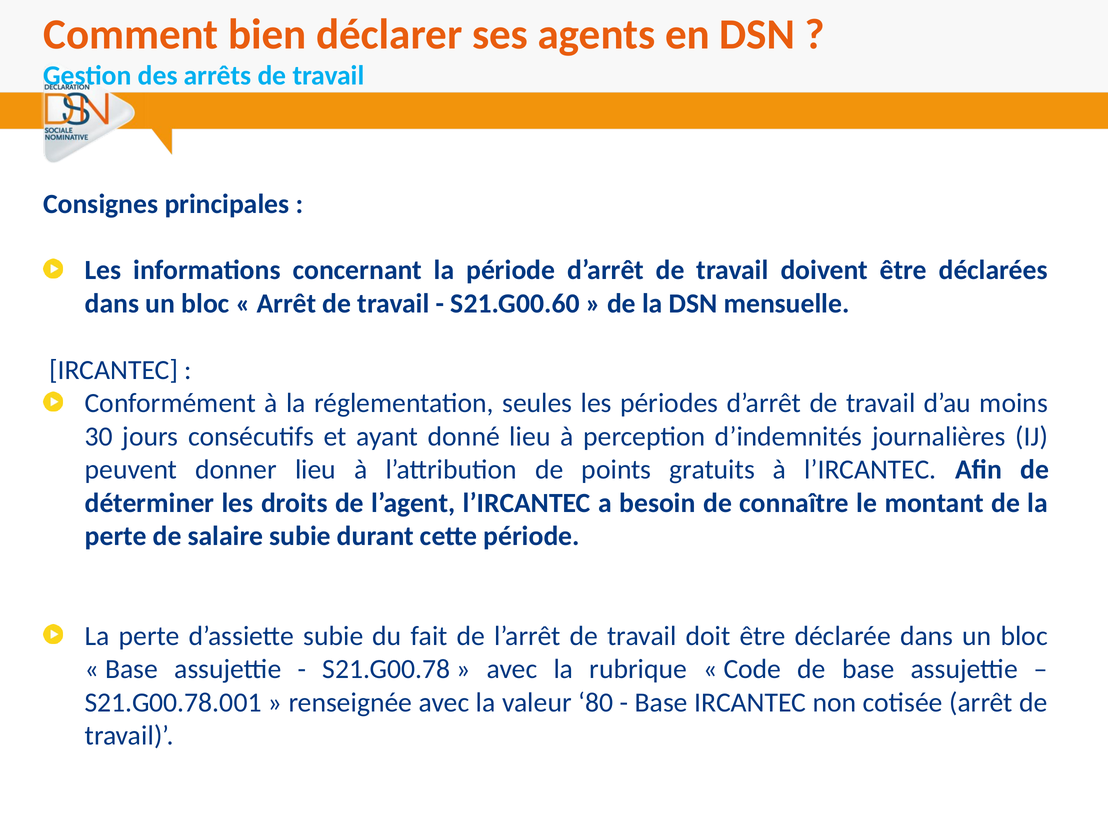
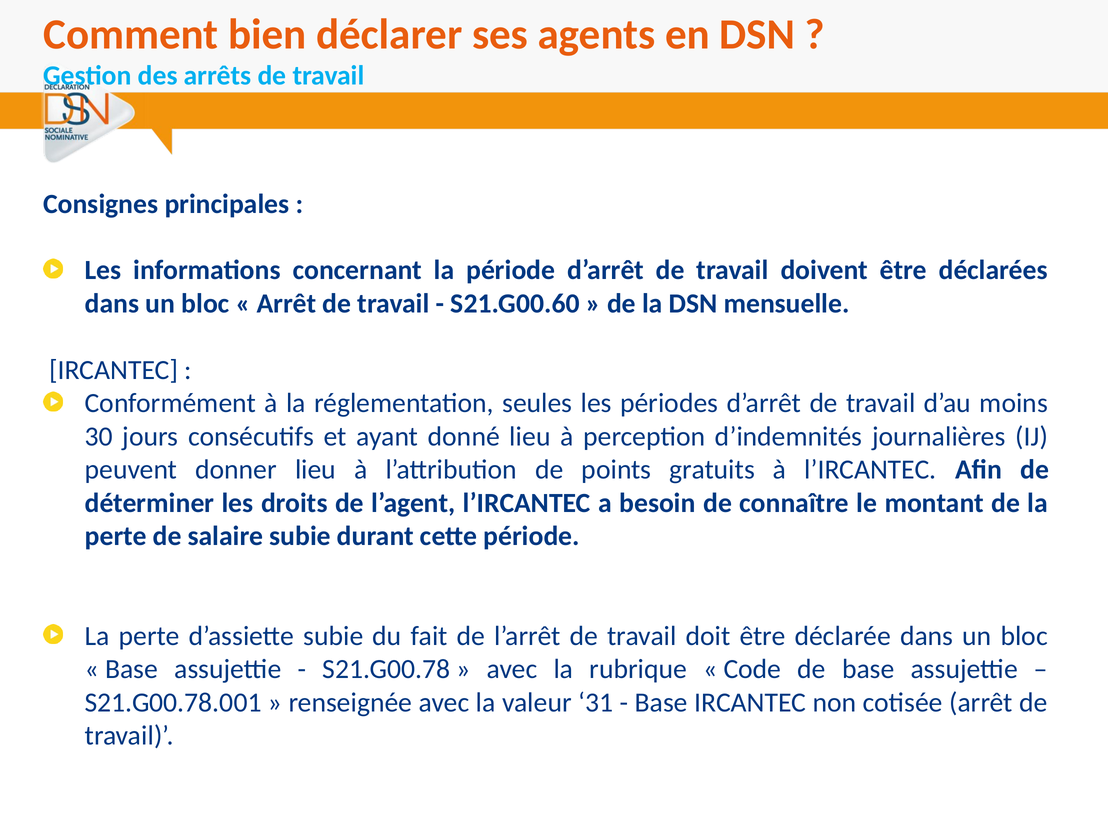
80: 80 -> 31
